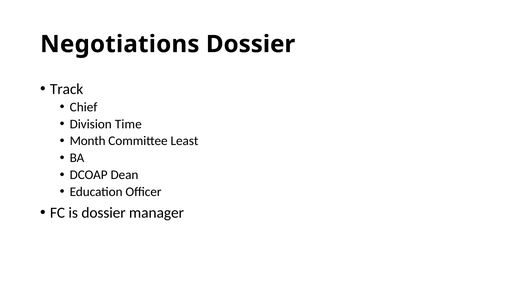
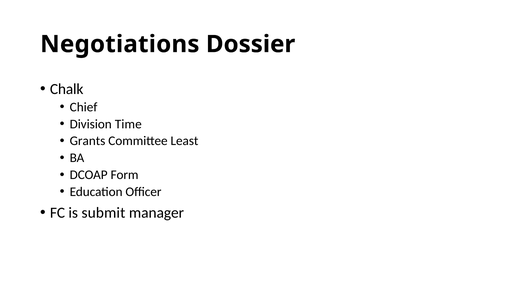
Track: Track -> Chalk
Month: Month -> Grants
Dean: Dean -> Form
is dossier: dossier -> submit
